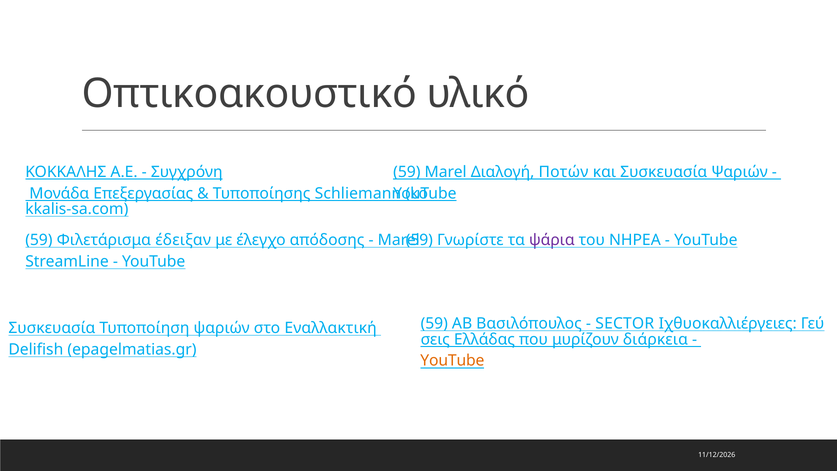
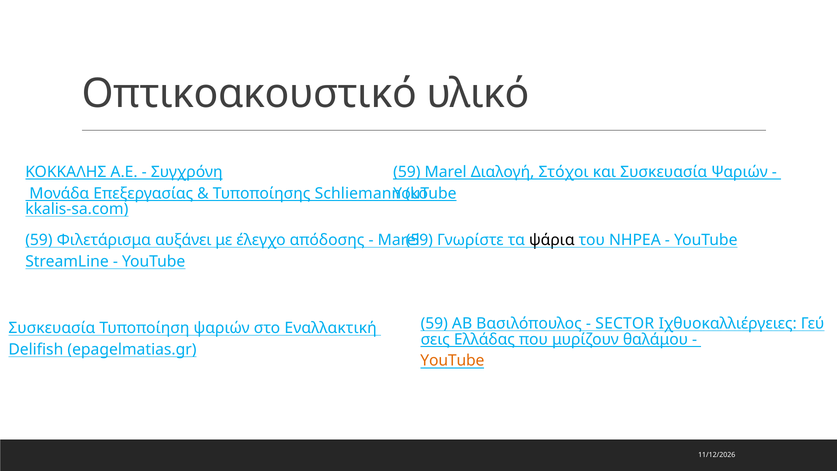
Ποτών: Ποτών -> Στόχοι
έδειξαν: έδειξαν -> αυξάνει
ψάρια colour: purple -> black
διάρκεια: διάρκεια -> θαλάμου
